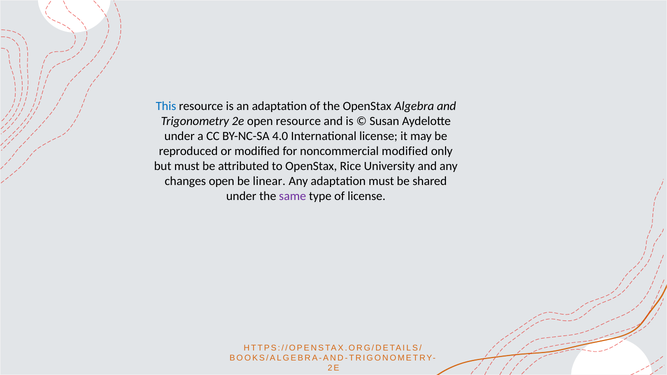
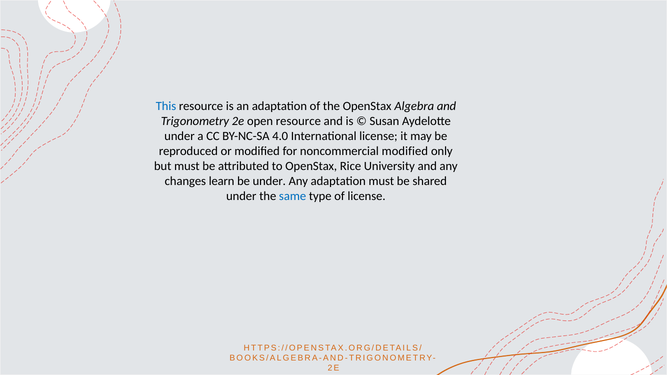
changes open: open -> learn
be linear: linear -> under
same colour: purple -> blue
